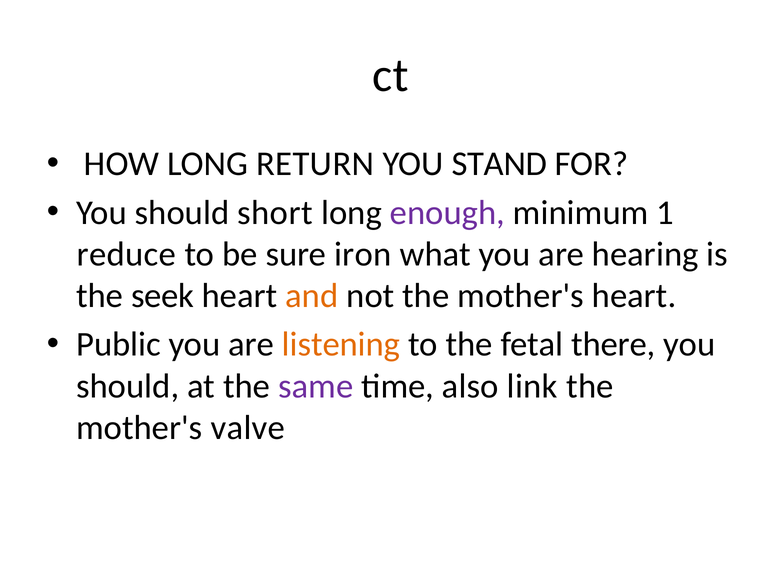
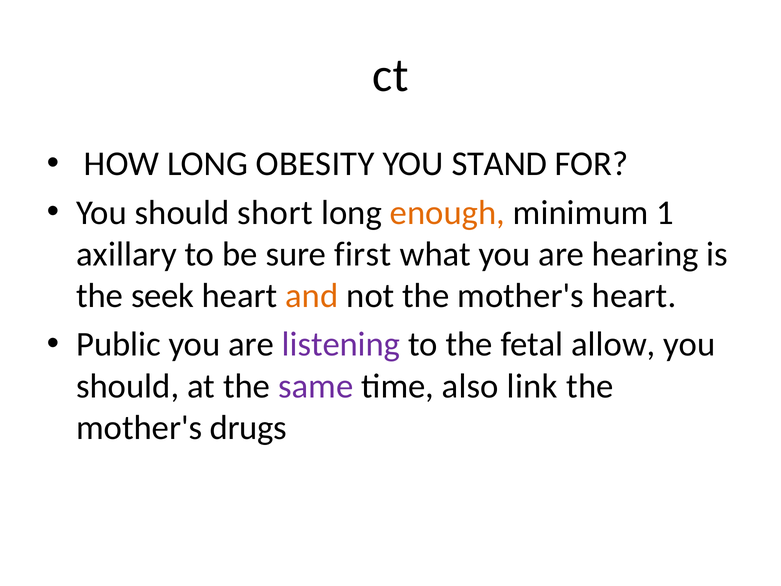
RETURN: RETURN -> OBESITY
enough colour: purple -> orange
reduce: reduce -> axillary
iron: iron -> first
listening colour: orange -> purple
there: there -> allow
valve: valve -> drugs
